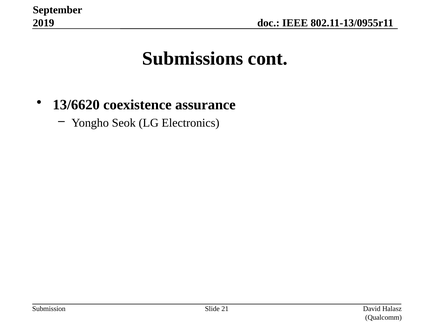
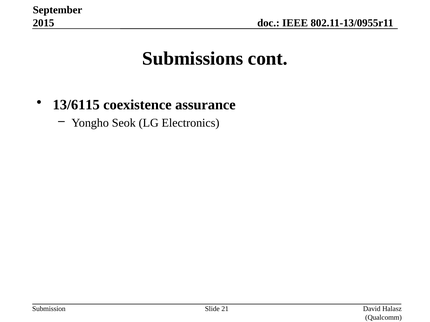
2019: 2019 -> 2015
13/6620: 13/6620 -> 13/6115
